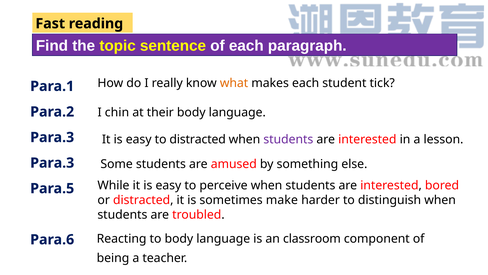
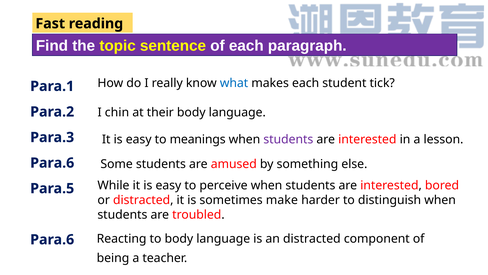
what colour: orange -> blue
to distracted: distracted -> meanings
Para.3 at (52, 163): Para.3 -> Para.6
an classroom: classroom -> distracted
